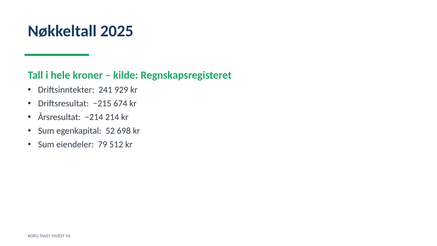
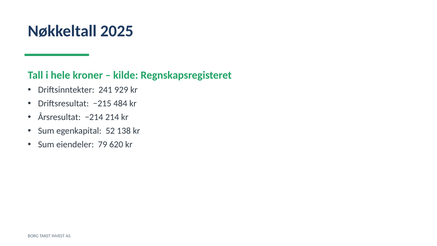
674: 674 -> 484
698: 698 -> 138
512: 512 -> 620
